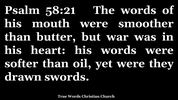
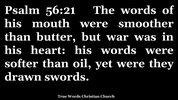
58:21: 58:21 -> 56:21
